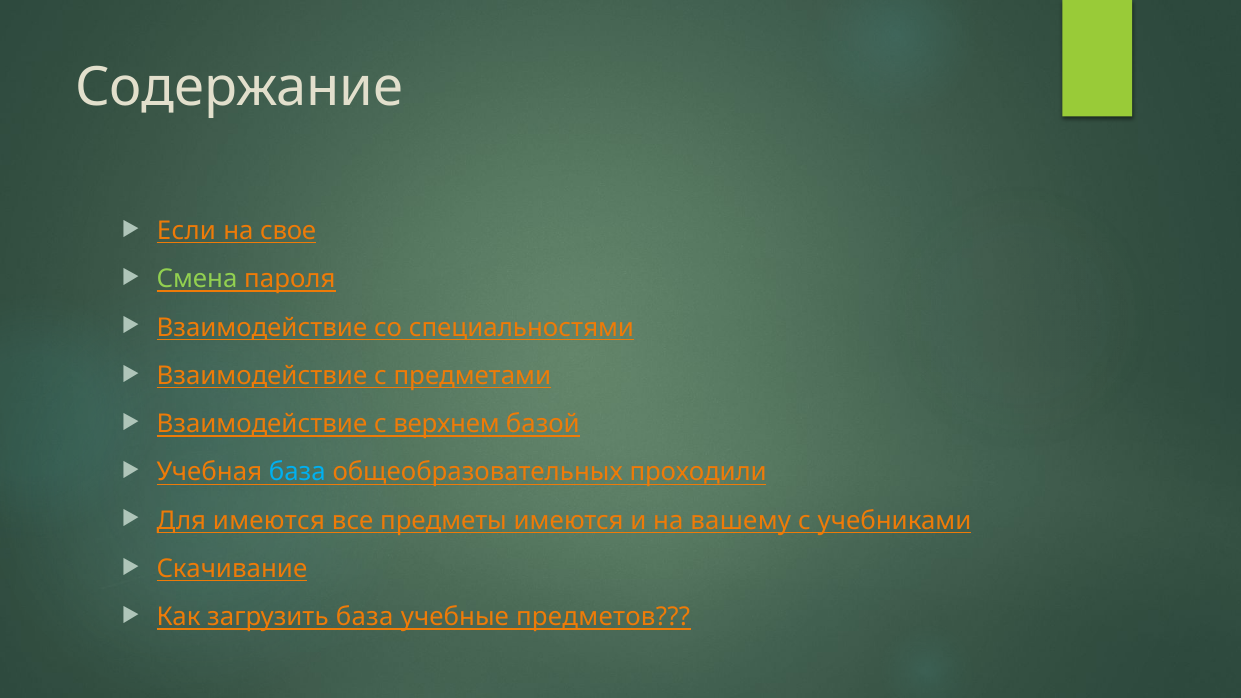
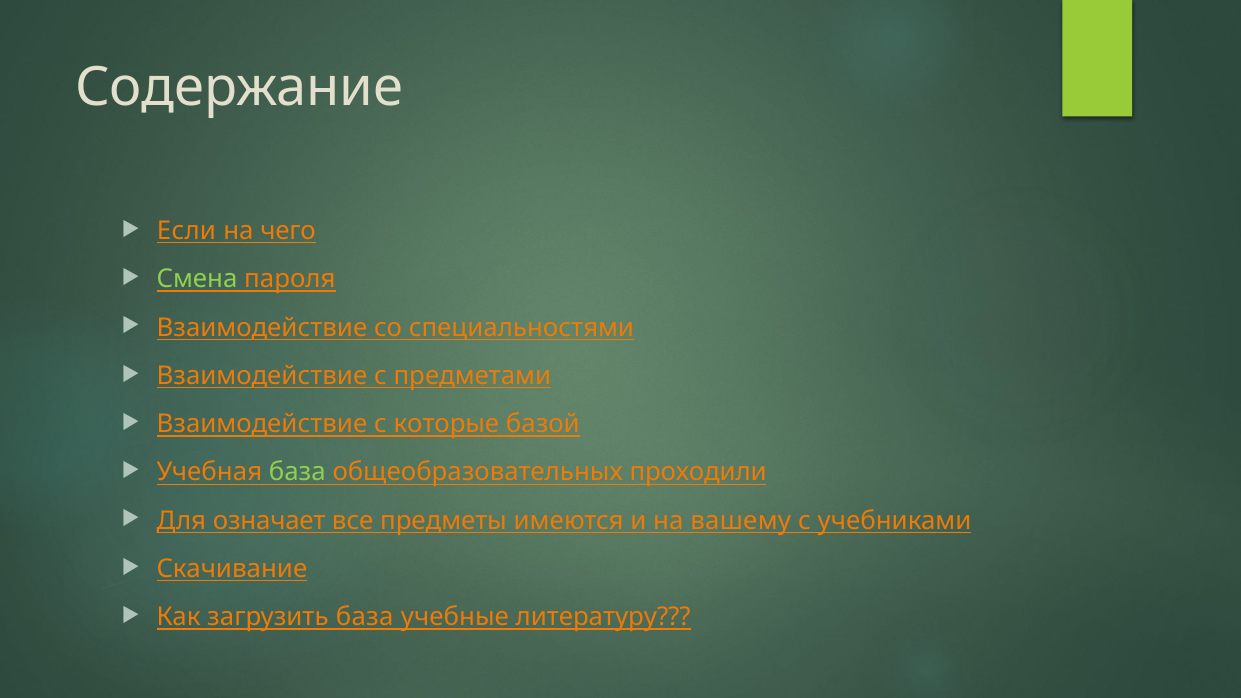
свое: свое -> чего
верхнем: верхнем -> которые
база at (297, 472) colour: light blue -> light green
Для имеются: имеются -> означает
предметов: предметов -> литературу
